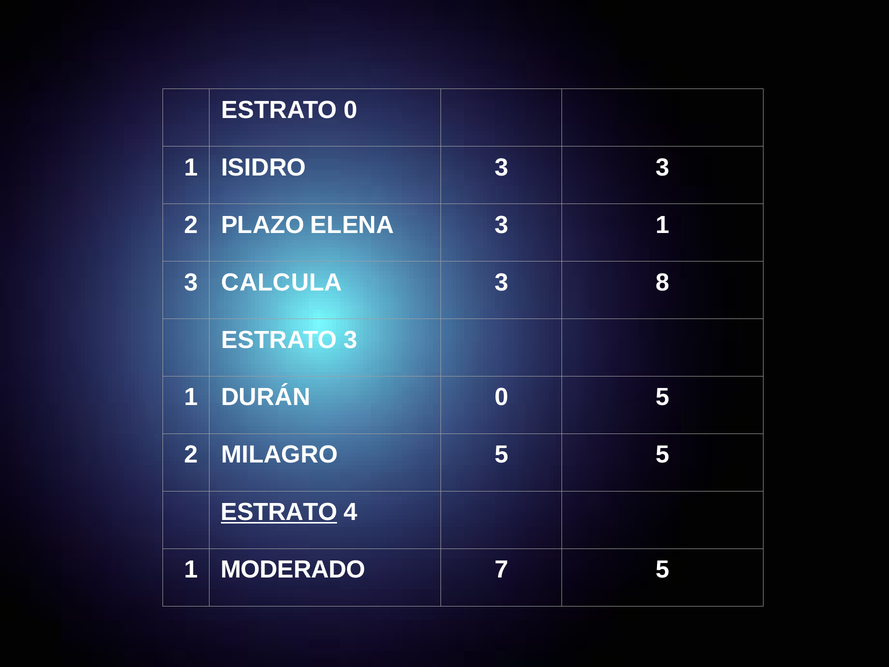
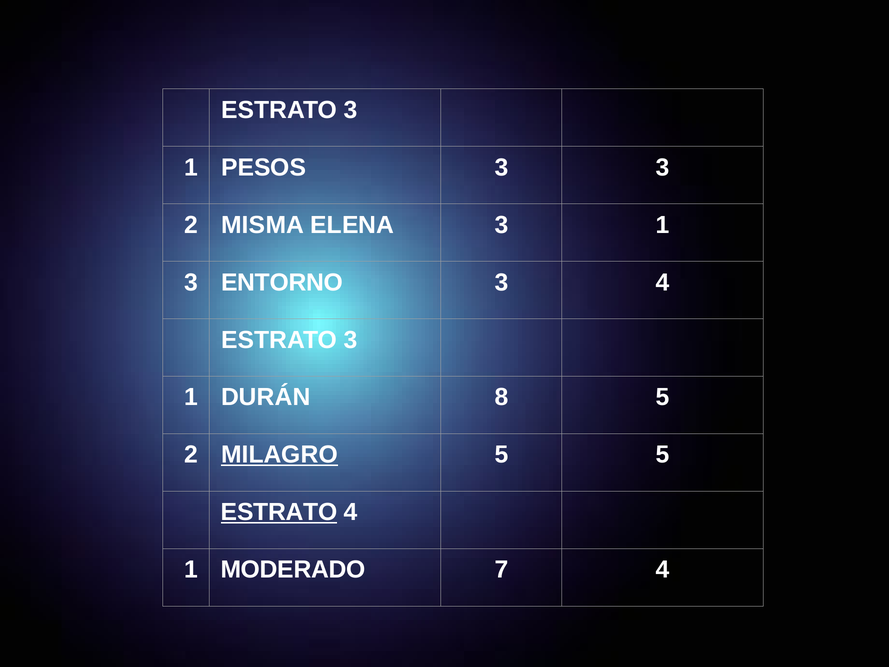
0 at (351, 110): 0 -> 3
ISIDRO: ISIDRO -> PESOS
PLAZO: PLAZO -> MISMA
CALCULA: CALCULA -> ENTORNO
3 8: 8 -> 4
DURÁN 0: 0 -> 8
MILAGRO underline: none -> present
7 5: 5 -> 4
